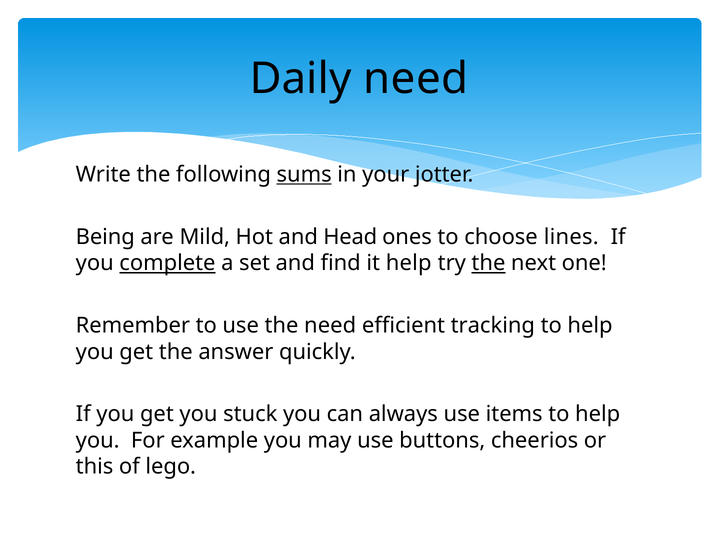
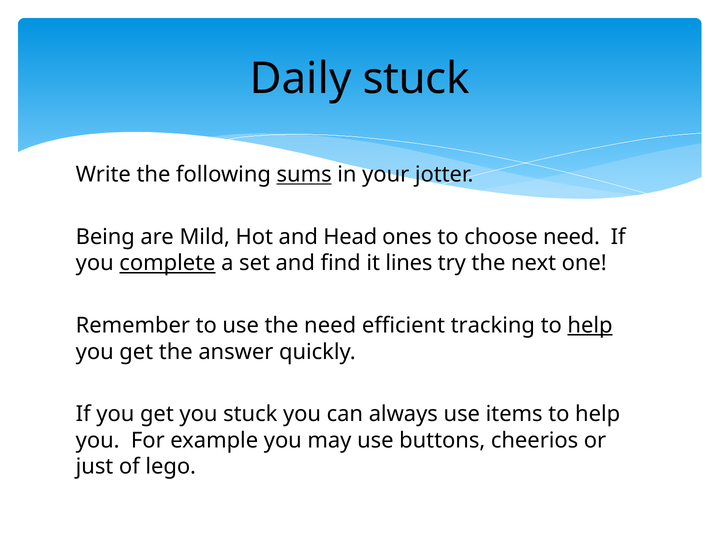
Daily need: need -> stuck
choose lines: lines -> need
it help: help -> lines
the at (488, 263) underline: present -> none
help at (590, 326) underline: none -> present
this: this -> just
